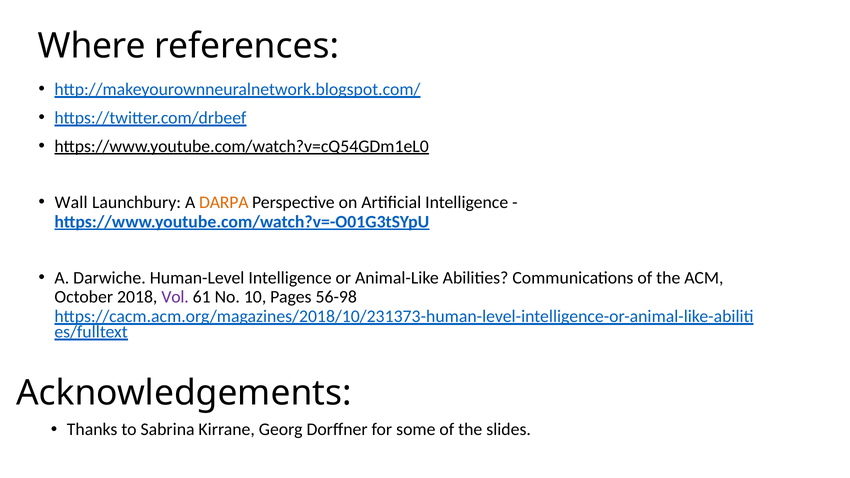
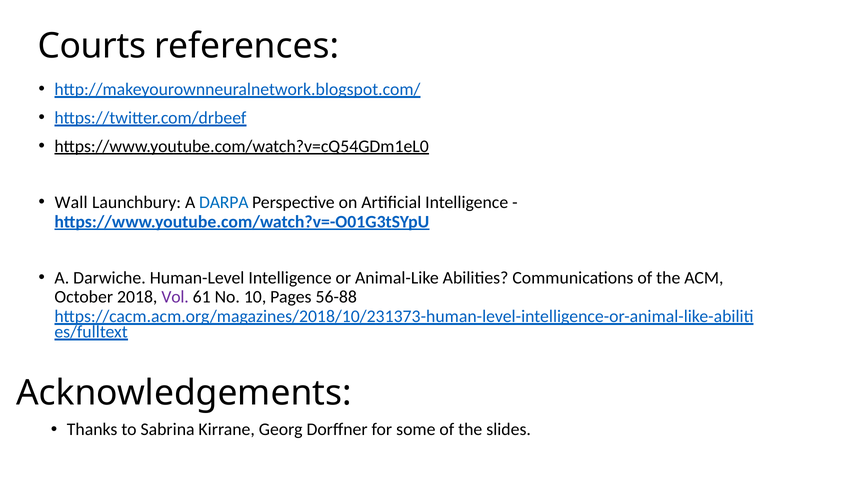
Where: Where -> Courts
DARPA colour: orange -> blue
56-98: 56-98 -> 56-88
